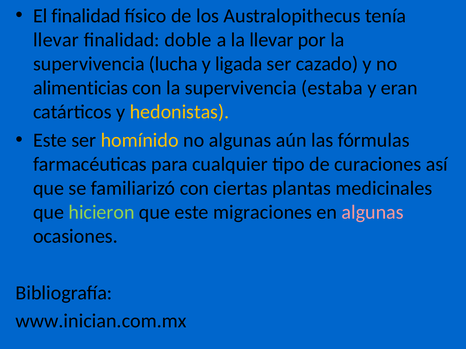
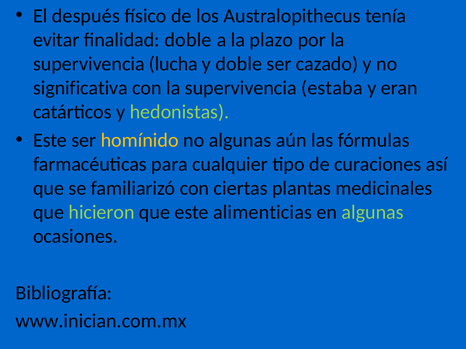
El finalidad: finalidad -> después
llevar at (56, 40): llevar -> evitar
la llevar: llevar -> plazo
y ligada: ligada -> doble
alimenticias: alimenticias -> significativa
hedonistas colour: yellow -> light green
migraciones: migraciones -> alimenticias
algunas at (373, 213) colour: pink -> light green
